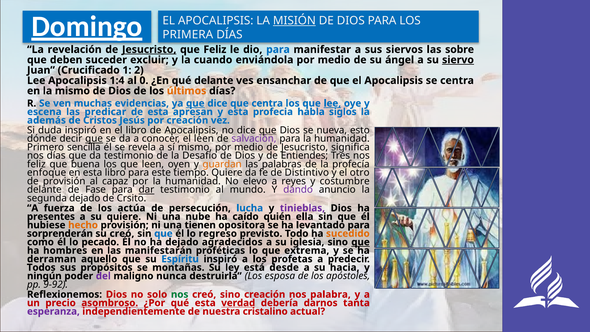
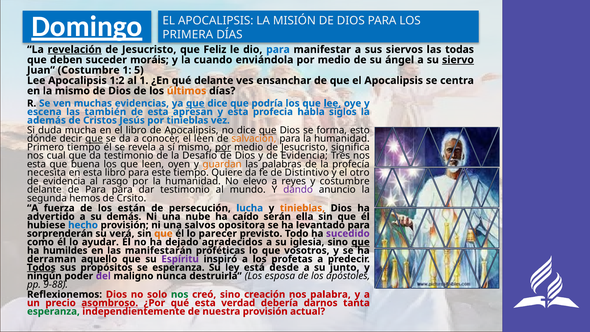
MISIÓN underline: present -> none
revelación underline: none -> present
Jesucristo at (149, 49) underline: present -> none
sobre: sobre -> todas
excluir: excluir -> moráis
Juan Crucificado: Crucificado -> Costumbre
2: 2 -> 5
1:4: 1:4 -> 1:2
al 0: 0 -> 1
que centra: centra -> podría
predicar: predicar -> también
por creación: creación -> tinieblas
duda inspiró: inspiró -> mucha
nueva: nueva -> forma
salvación colour: purple -> orange
Primero sencilla: sencilla -> tiempo
por at (223, 147) underline: none -> present
nos días: días -> cual
y de Entiendes: Entiendes -> Evidencia
feliz at (36, 164): feliz -> esta
enfoque: enfoque -> necesita
provisión at (64, 181): provisión -> evidencia
capaz: capaz -> rasgo
de Fase: Fase -> Para
dar underline: present -> none
segunda dejado: dejado -> hemos
actúa: actúa -> están
tinieblas at (302, 208) colour: purple -> orange
presentes: presentes -> advertido
su quiere: quiere -> demás
quién: quién -> serán
hecho colour: orange -> blue
tienen: tienen -> salvos
su creó: creó -> verá
que at (163, 233) colour: blue -> orange
regreso: regreso -> parecer
sucedido colour: orange -> purple
pecado: pecado -> ayudar
hombres: hombres -> humildes
extrema: extrema -> vosotros
Espíritu colour: blue -> purple
Todos underline: none -> present
se montañas: montañas -> esperanza
hacia: hacia -> junto
9-92: 9-92 -> 9-88
verdad underline: present -> none
esperanza at (53, 311) colour: purple -> green
nuestra cristalino: cristalino -> provisión
